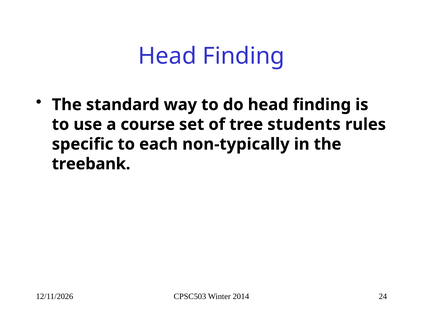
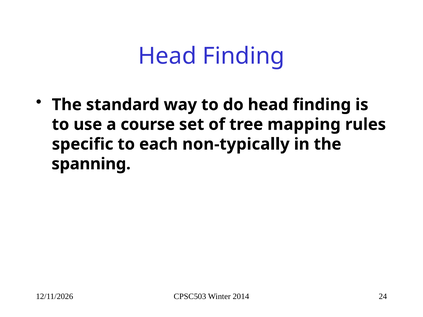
students: students -> mapping
treebank: treebank -> spanning
